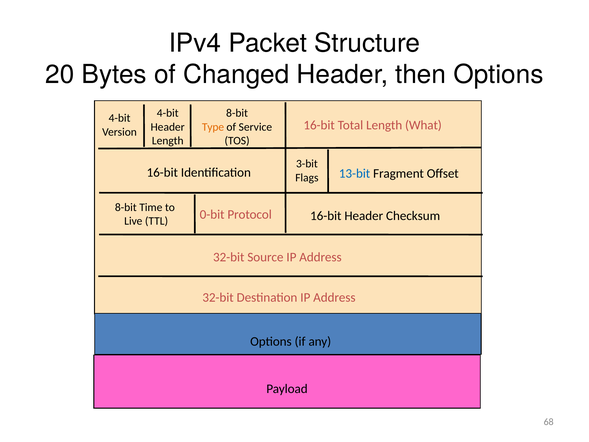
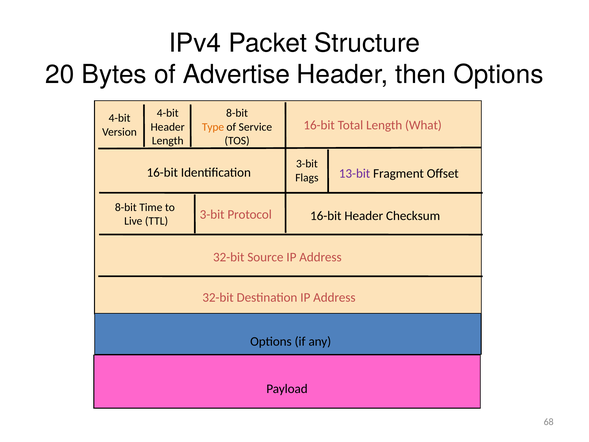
Changed: Changed -> Advertise
13-bit colour: blue -> purple
TTL 0-bit: 0-bit -> 3-bit
